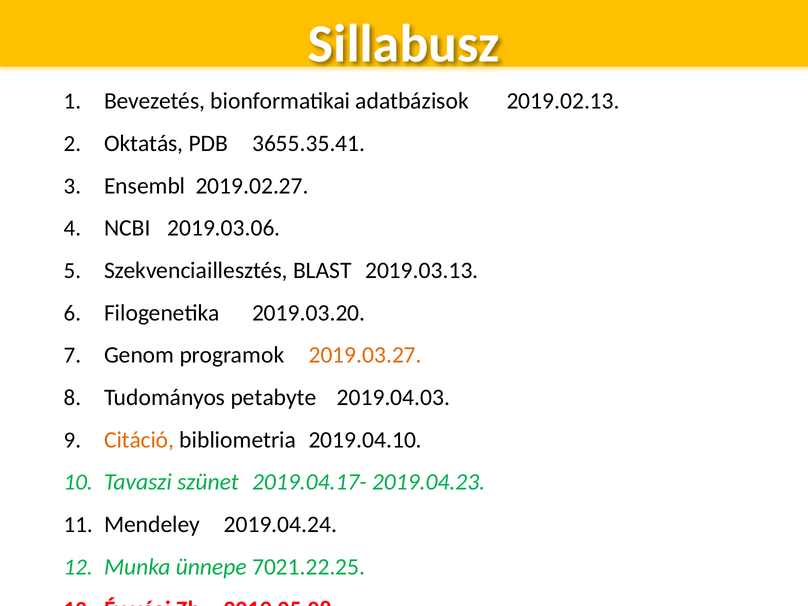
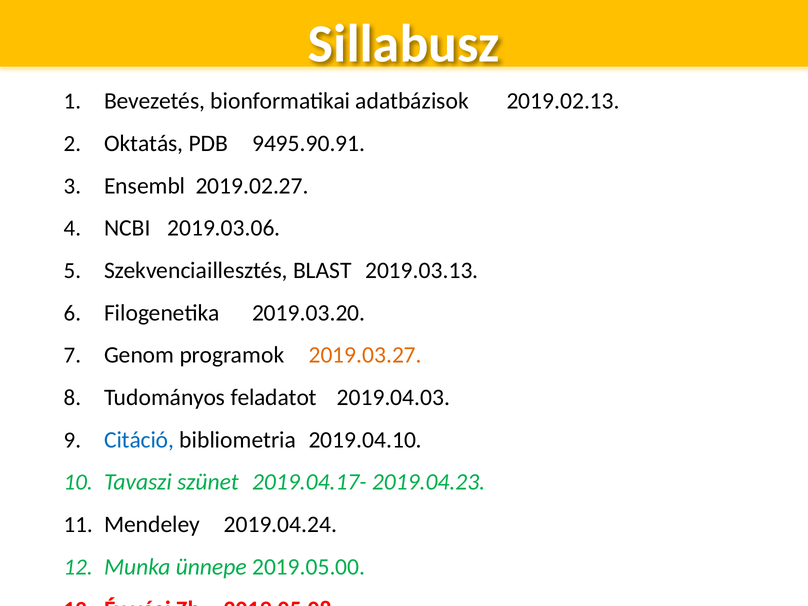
3655.35.41: 3655.35.41 -> 9495.90.91
petabyte: petabyte -> feladatot
Citáció colour: orange -> blue
7021.22.25: 7021.22.25 -> 2019.05.00
